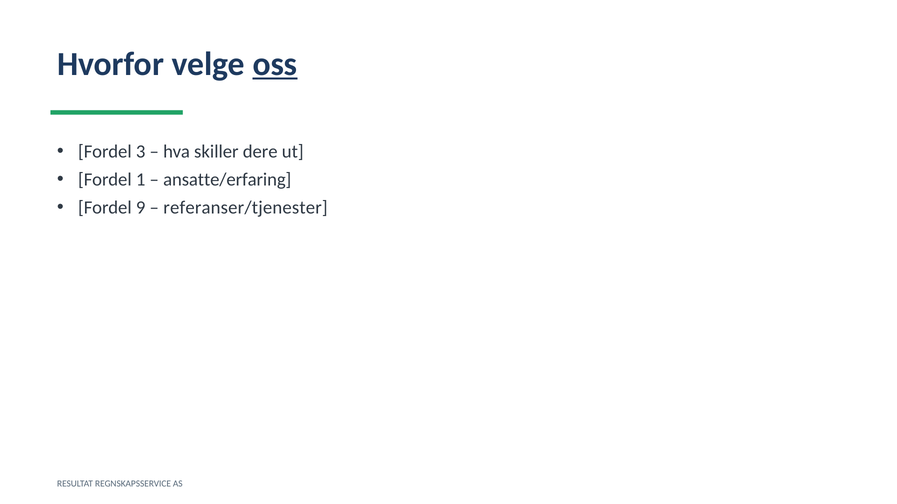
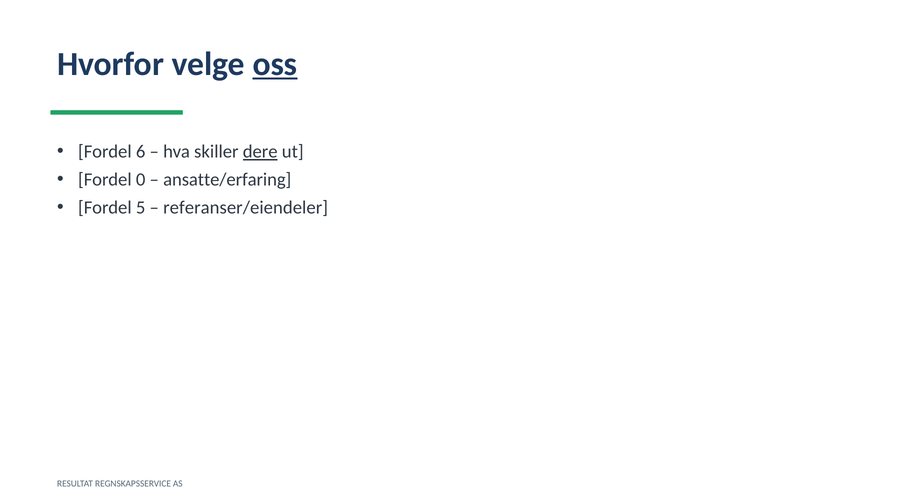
3: 3 -> 6
dere underline: none -> present
1: 1 -> 0
9: 9 -> 5
referanser/tjenester: referanser/tjenester -> referanser/eiendeler
